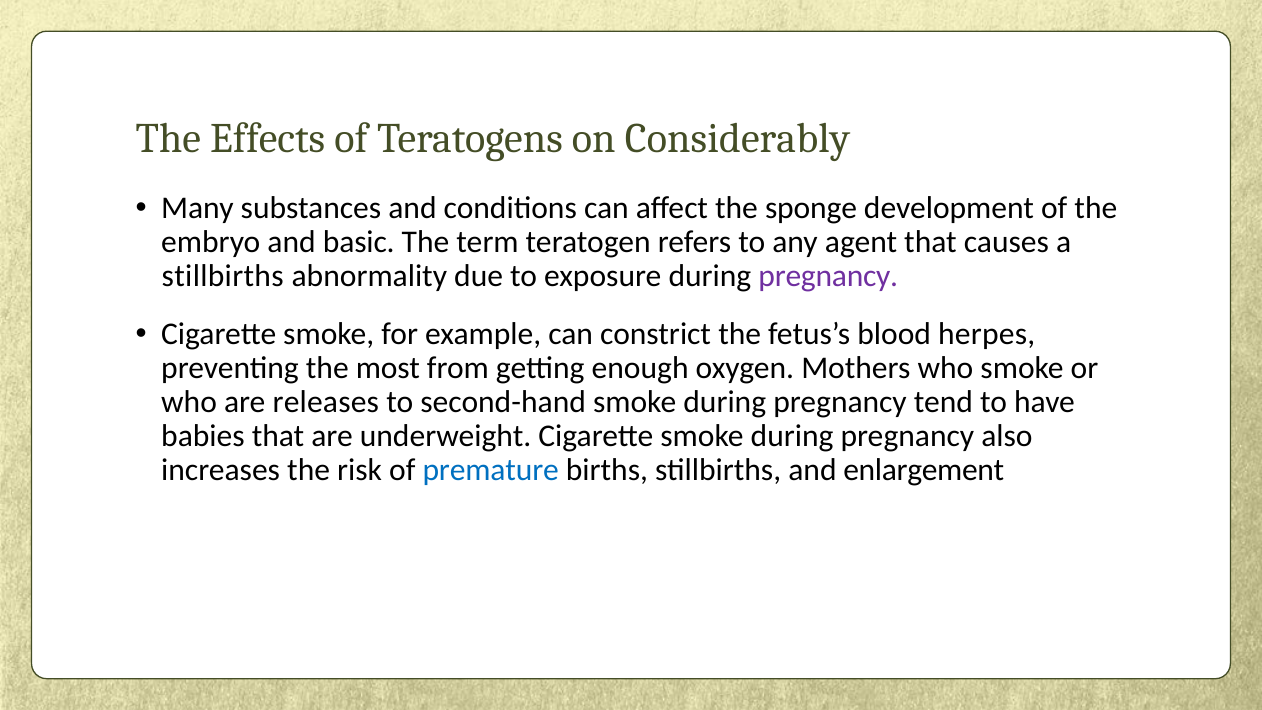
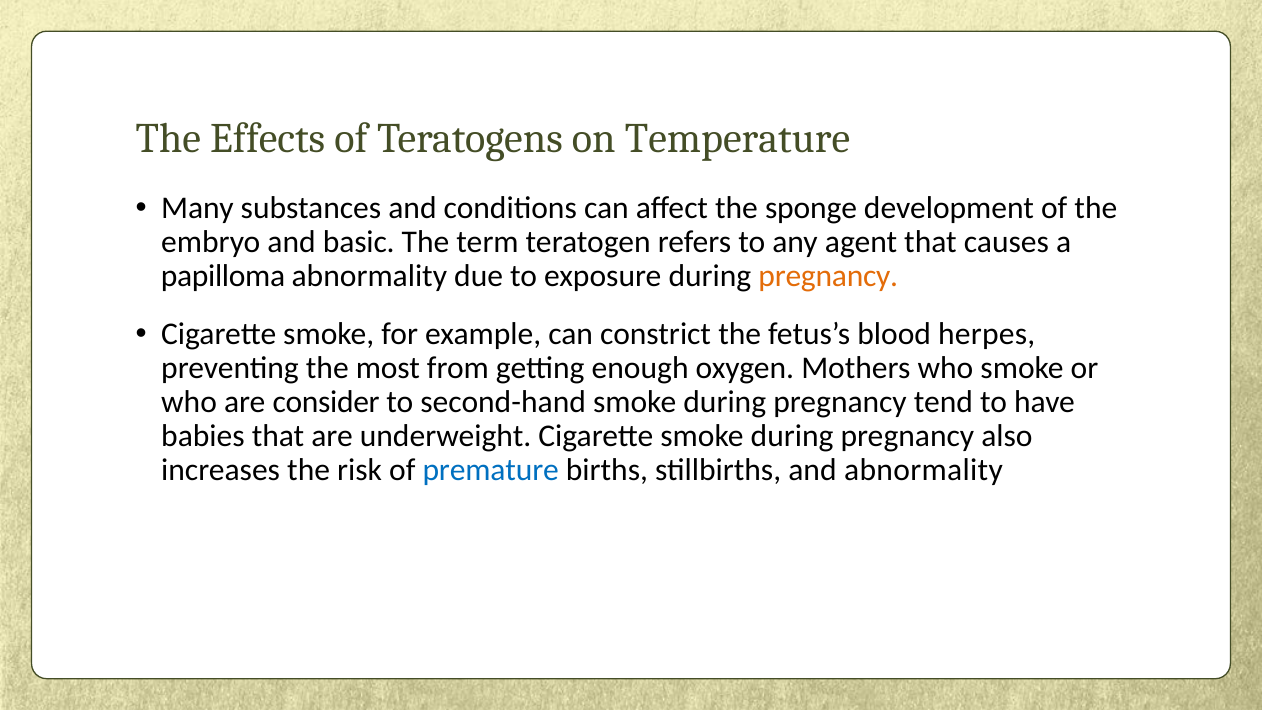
Considerably: Considerably -> Temperature
stillbirths at (223, 276): stillbirths -> papilloma
pregnancy at (828, 276) colour: purple -> orange
releases: releases -> consider
and enlargement: enlargement -> abnormality
